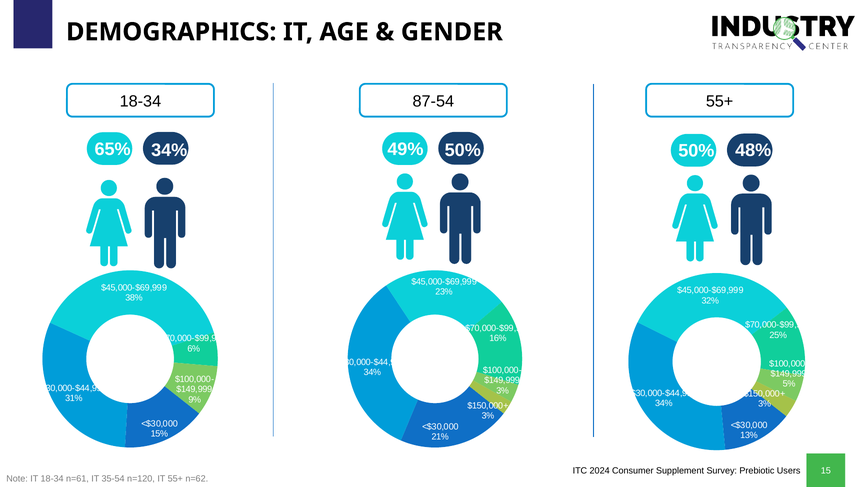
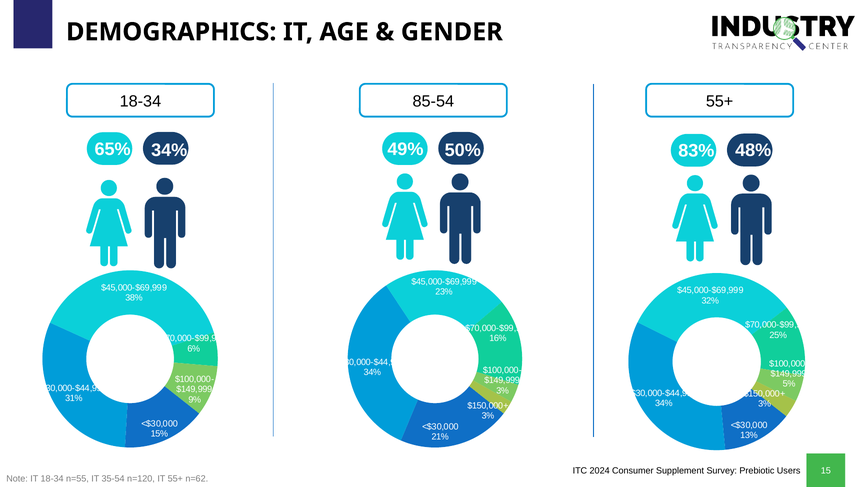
87-54: 87-54 -> 85-54
50% at (696, 151): 50% -> 83%
n=61: n=61 -> n=55
